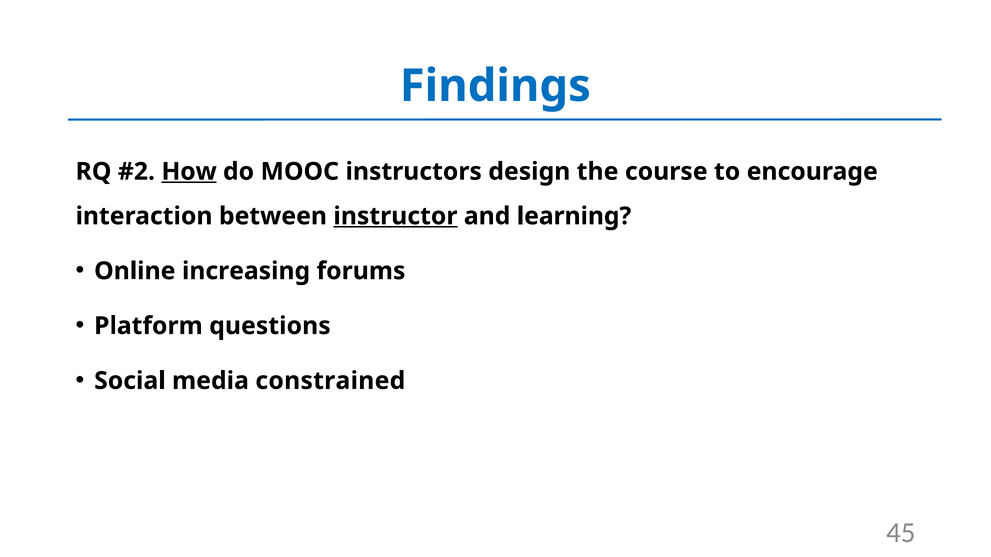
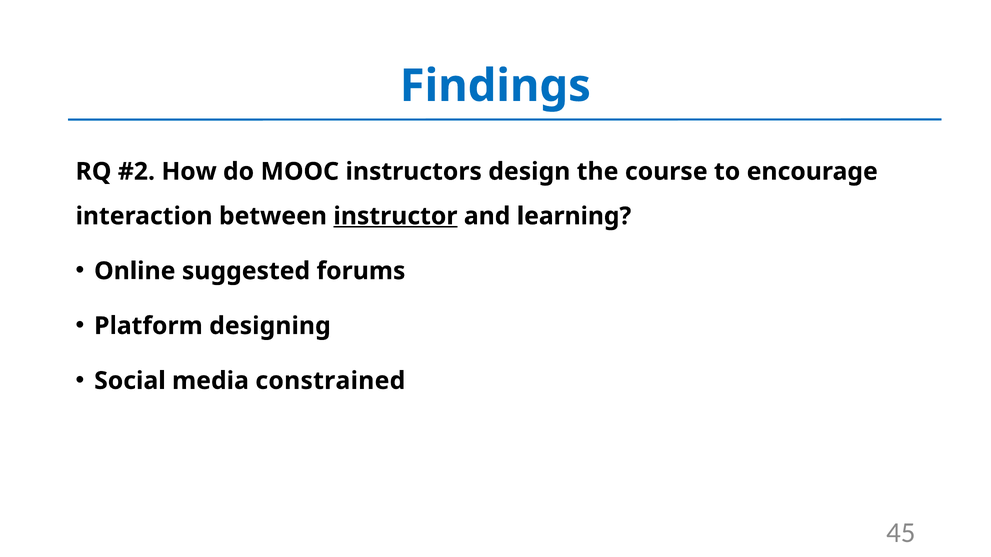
How underline: present -> none
increasing: increasing -> suggested
questions: questions -> designing
